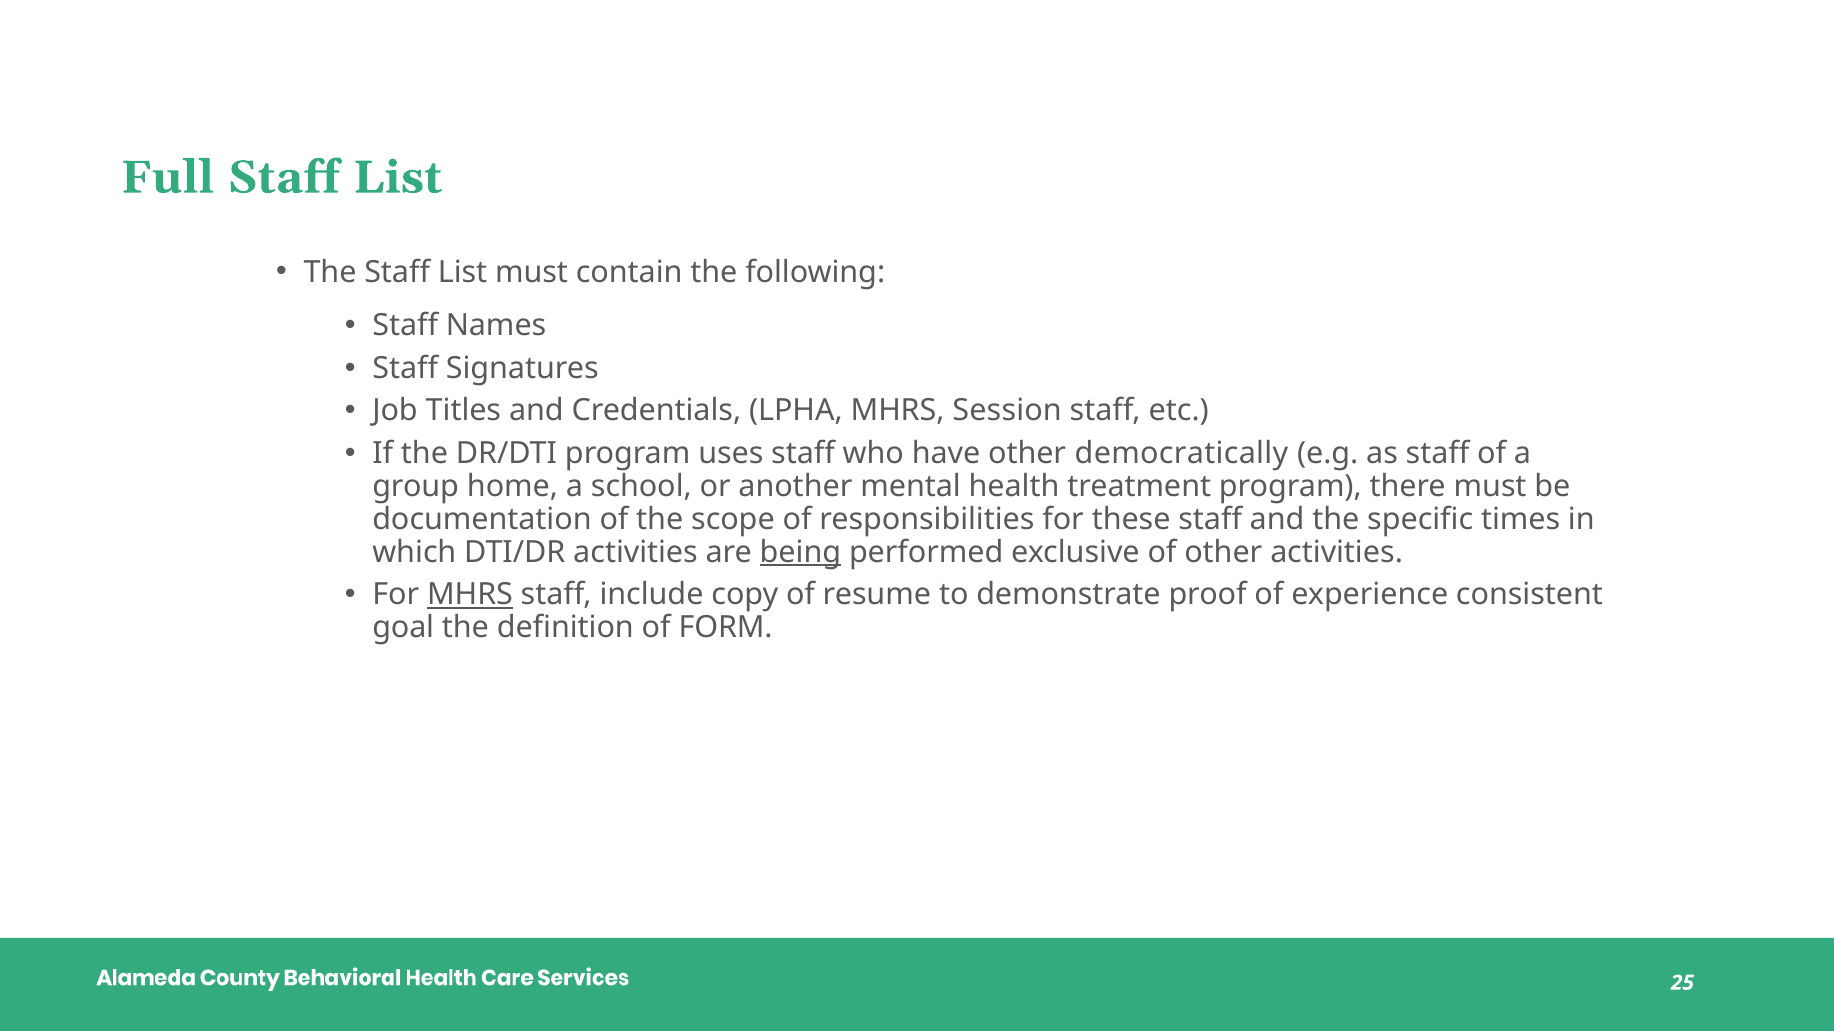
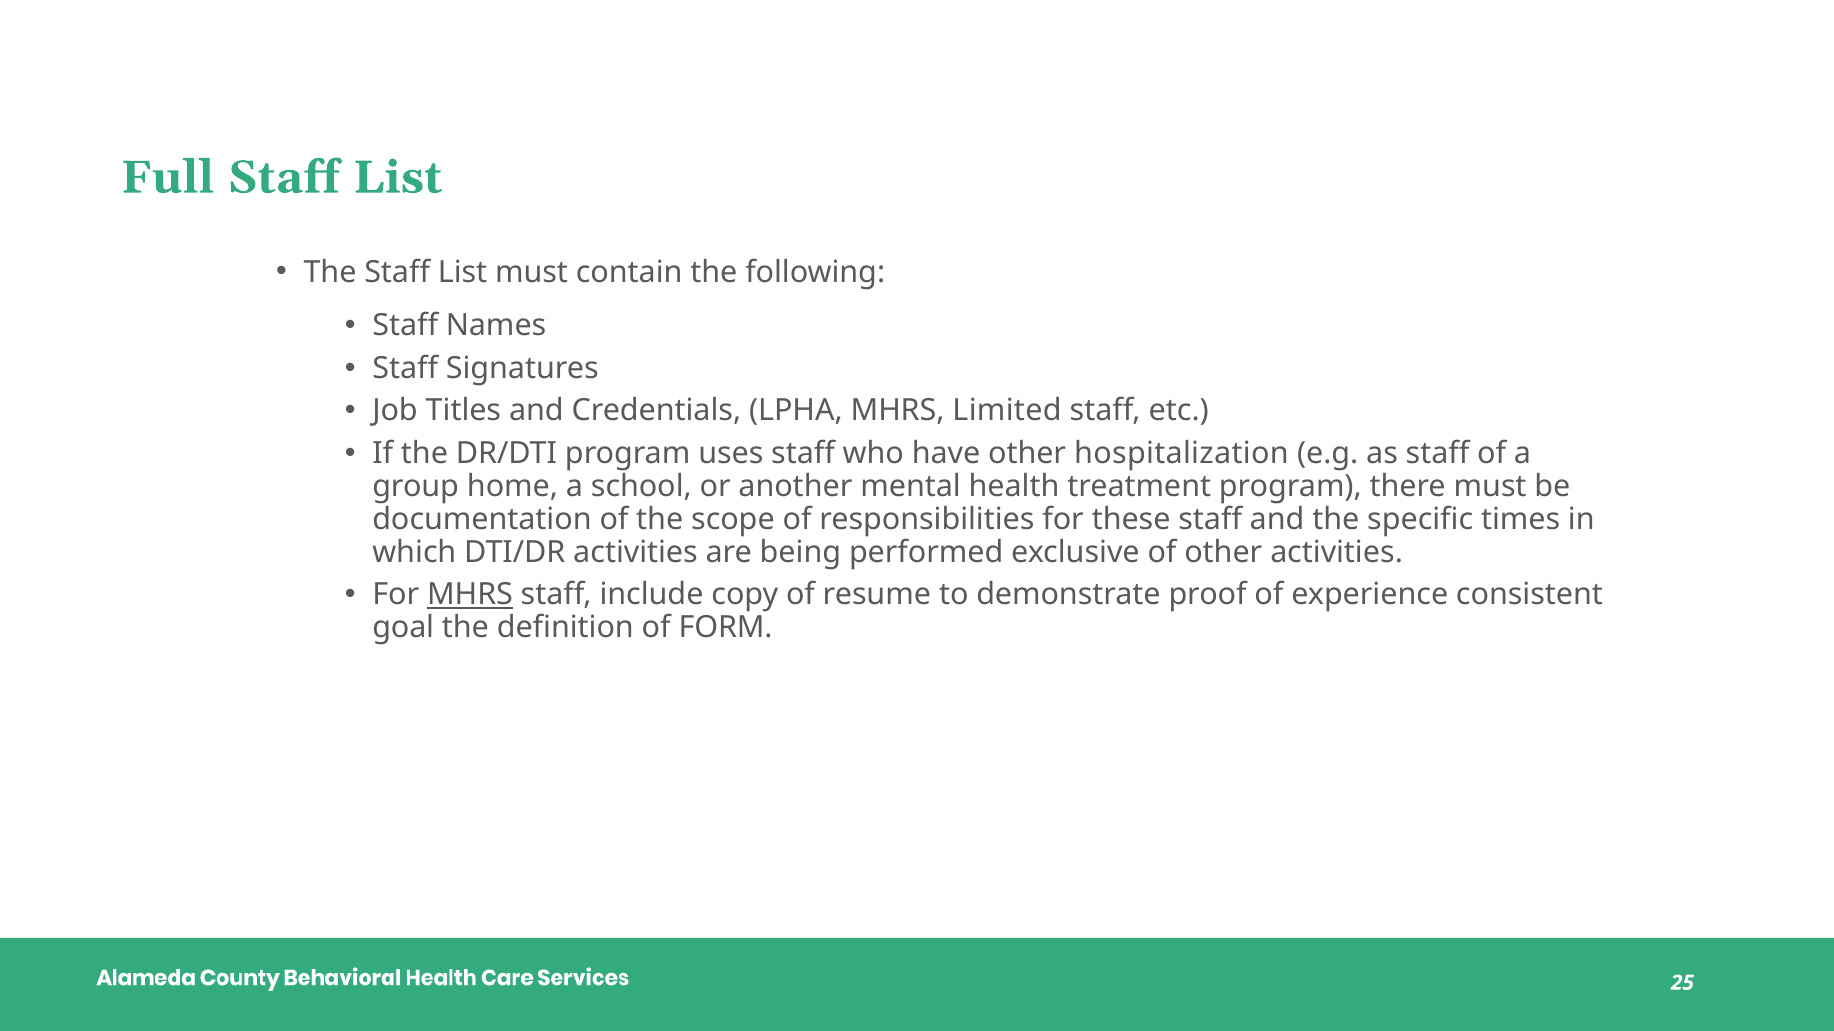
Session: Session -> Limited
democratically: democratically -> hospitalization
being underline: present -> none
